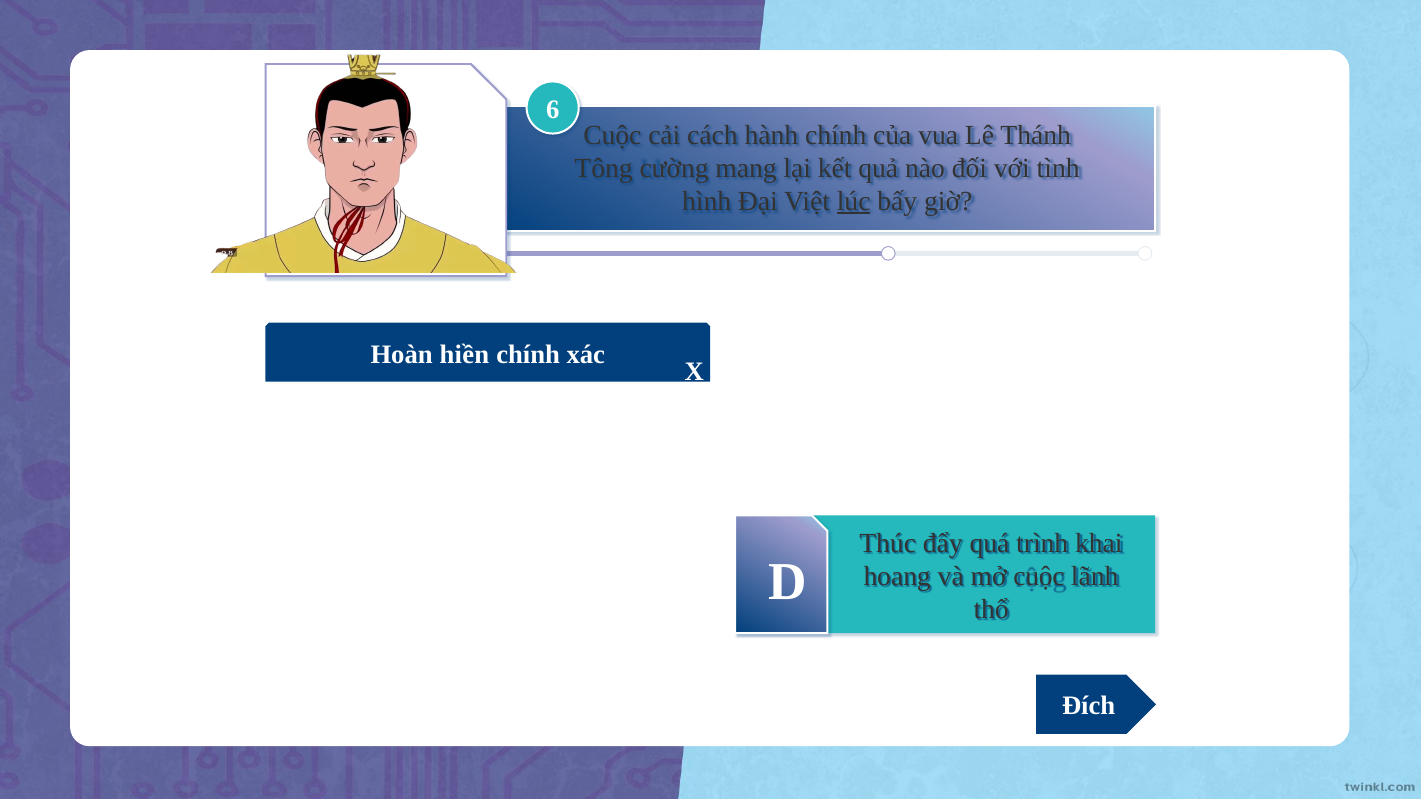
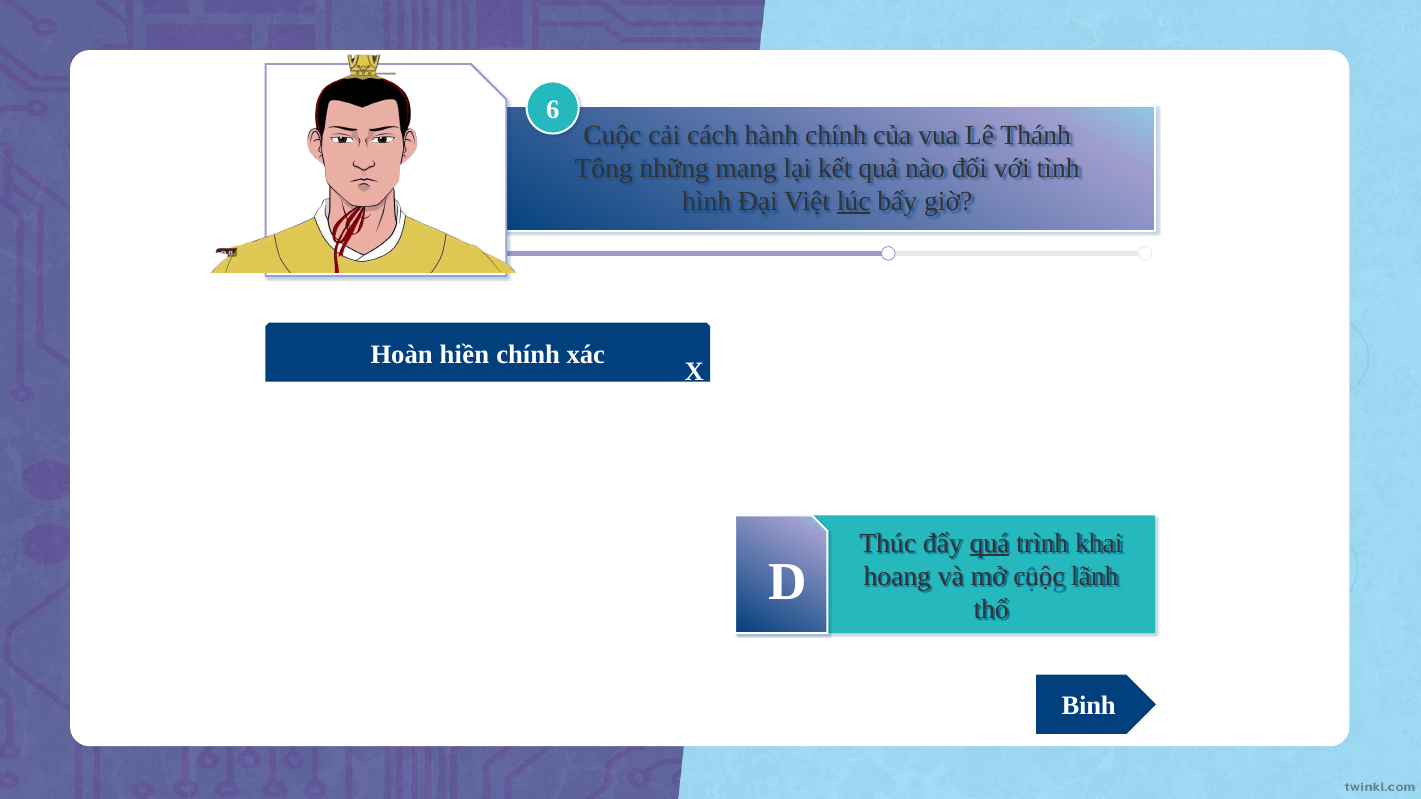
cường: cường -> những
quá underline: none -> present
Đích: Đích -> Binh
